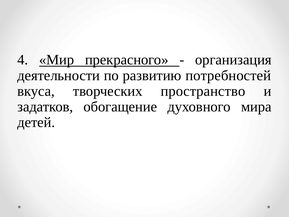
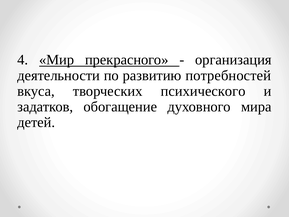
пространство: пространство -> психического
